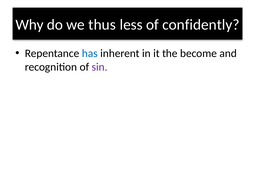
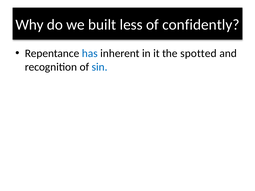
thus: thus -> built
become: become -> spotted
sin colour: purple -> blue
